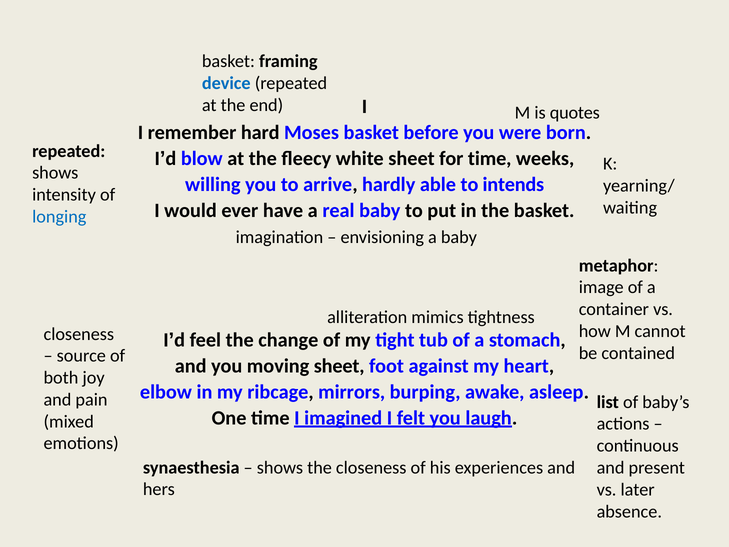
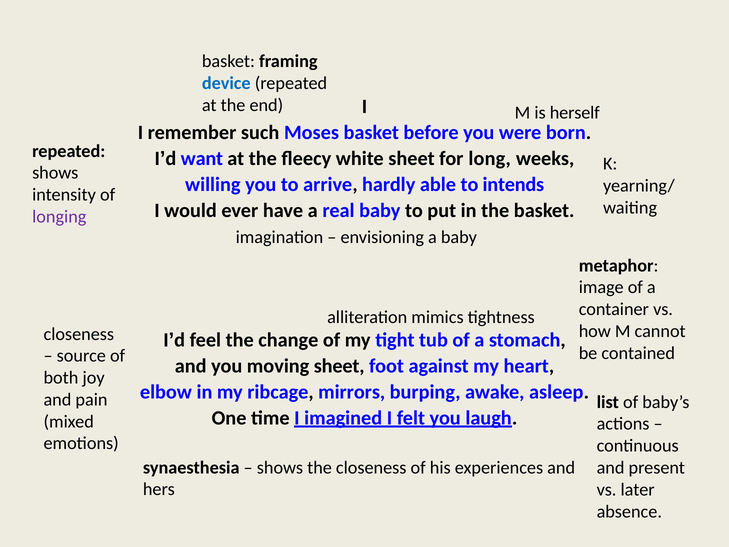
quotes: quotes -> herself
hard: hard -> such
blow: blow -> want
for time: time -> long
longing colour: blue -> purple
